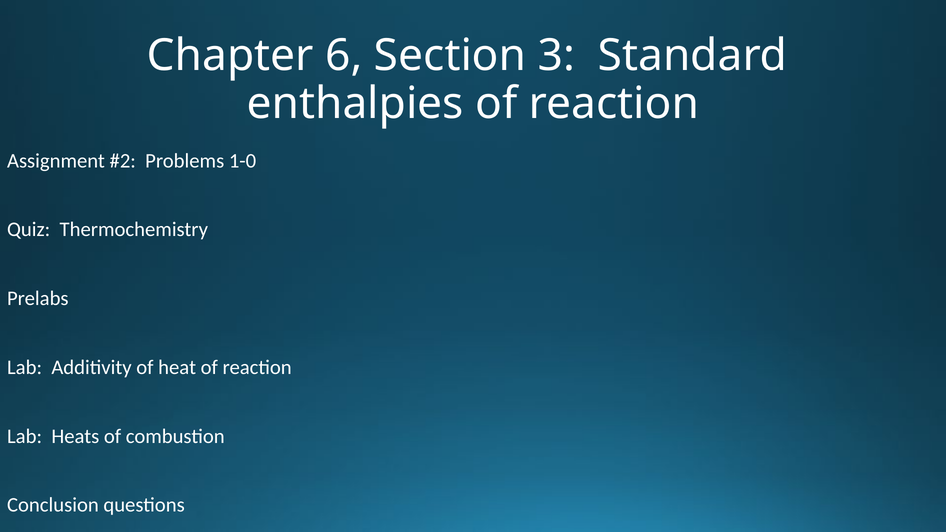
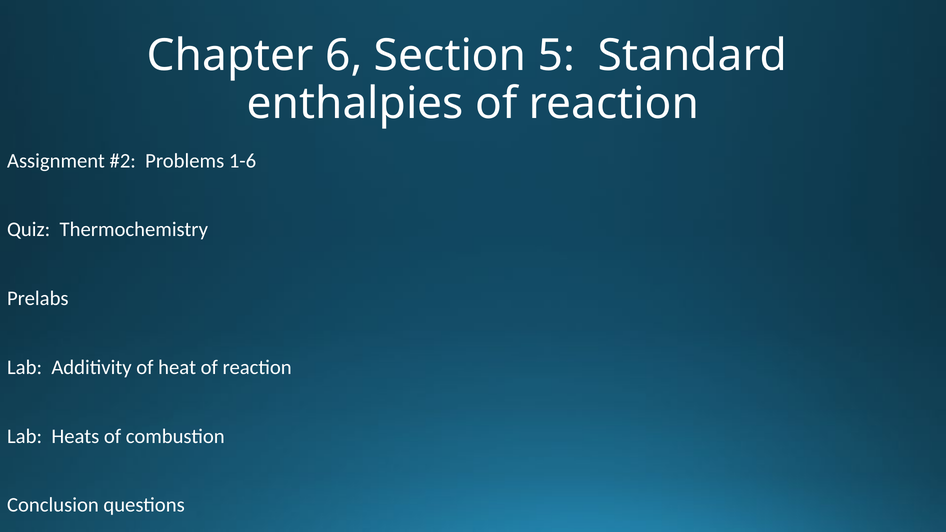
3: 3 -> 5
1-0: 1-0 -> 1-6
